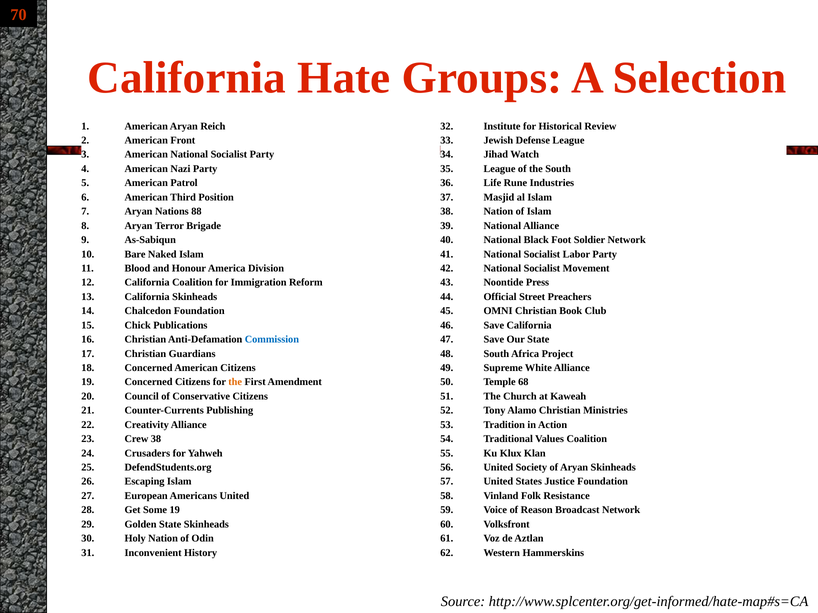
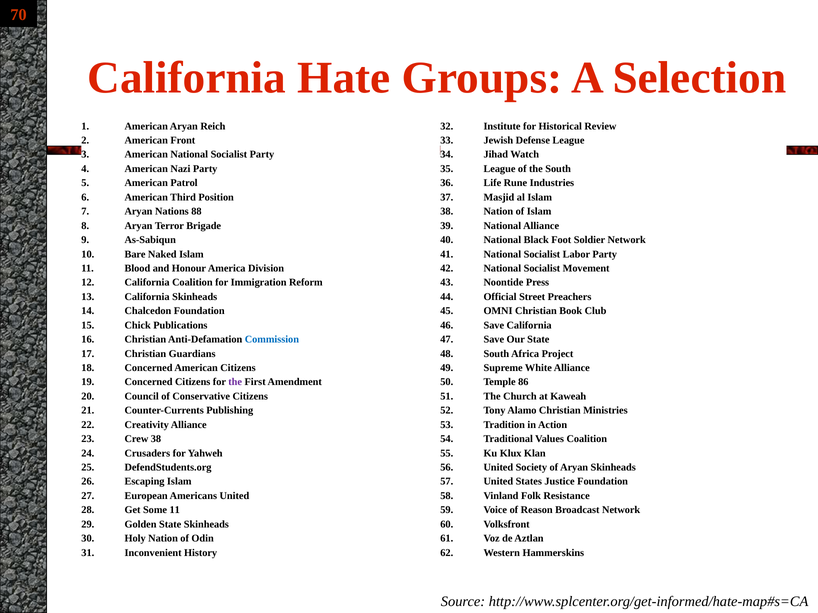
the at (235, 382) colour: orange -> purple
68: 68 -> 86
Some 19: 19 -> 11
